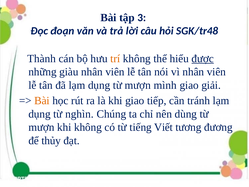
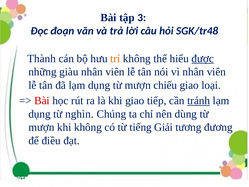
mình: mình -> chiếu
giải: giải -> loại
Bài at (42, 101) colour: orange -> red
tránh underline: none -> present
Viết: Viết -> Giải
thủy: thủy -> điều
